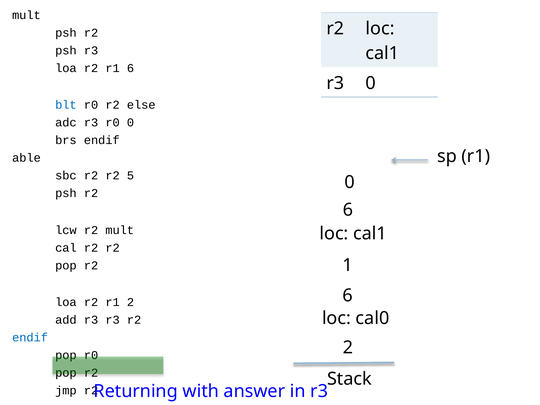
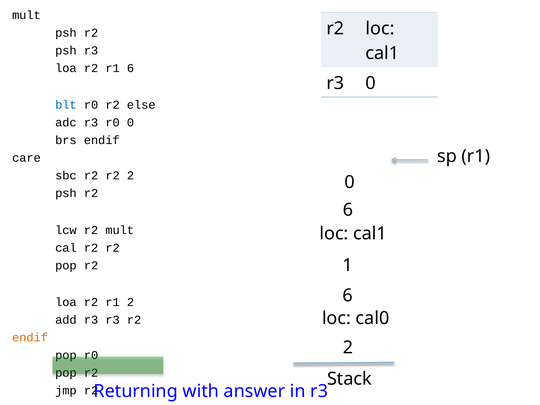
able: able -> care
r2 5: 5 -> 2
endif at (30, 338) colour: blue -> orange
